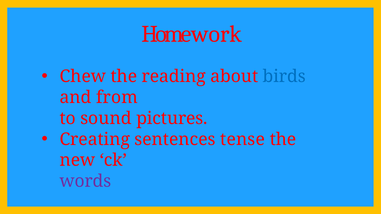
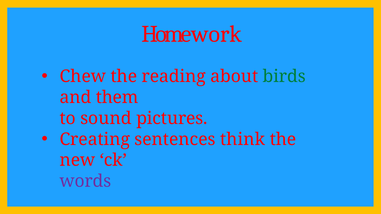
birds colour: blue -> green
from: from -> them
tense: tense -> think
